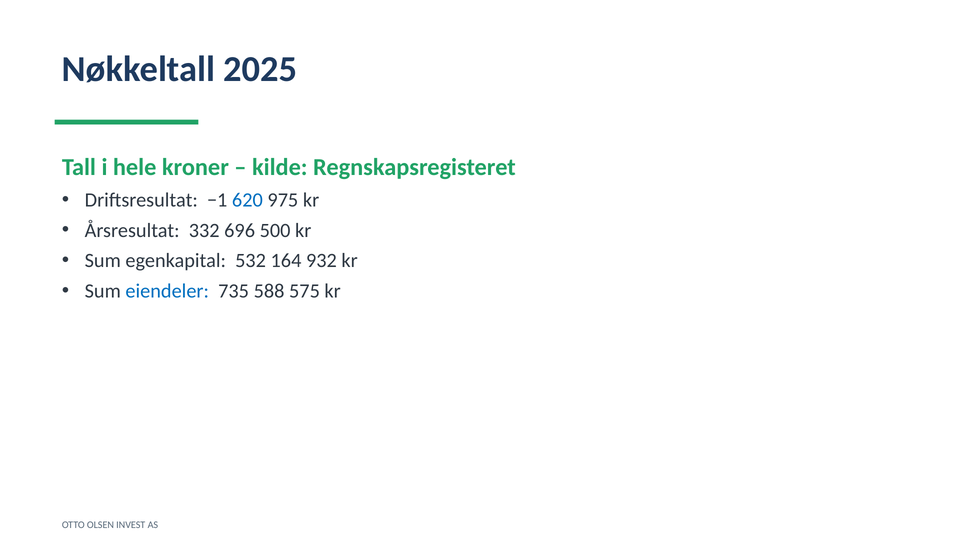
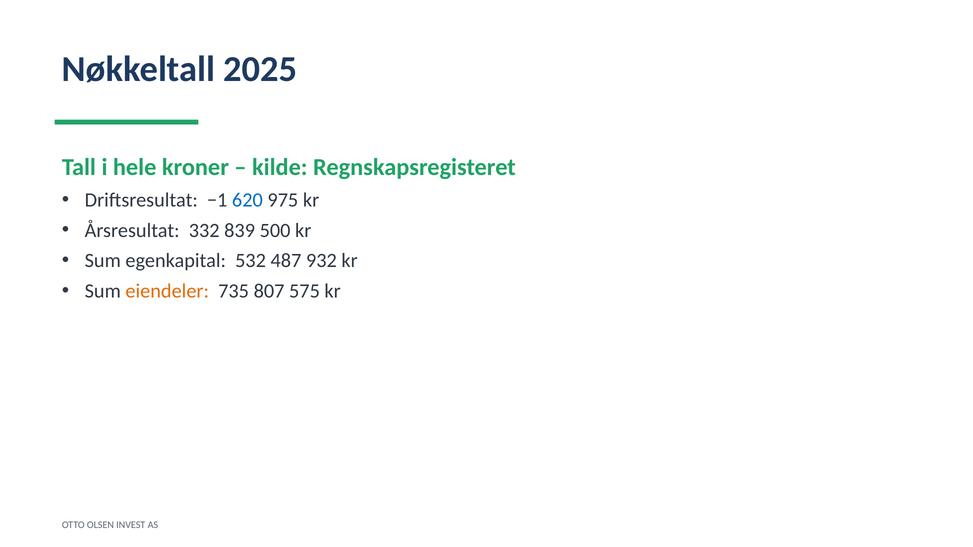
696: 696 -> 839
164: 164 -> 487
eiendeler colour: blue -> orange
588: 588 -> 807
